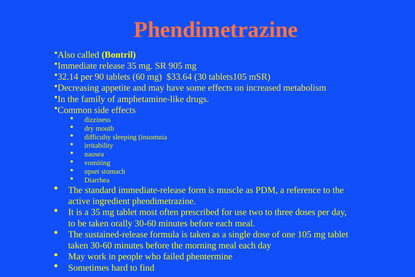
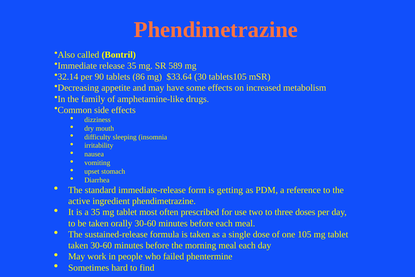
905: 905 -> 589
60: 60 -> 86
muscle: muscle -> getting
